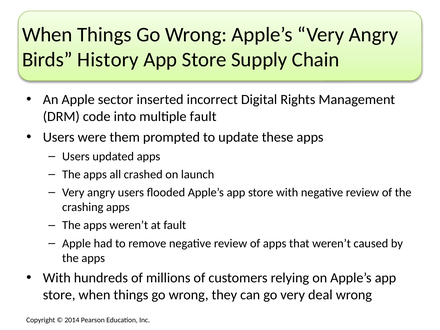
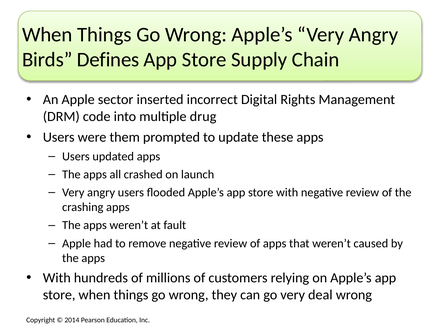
History: History -> Defines
multiple fault: fault -> drug
